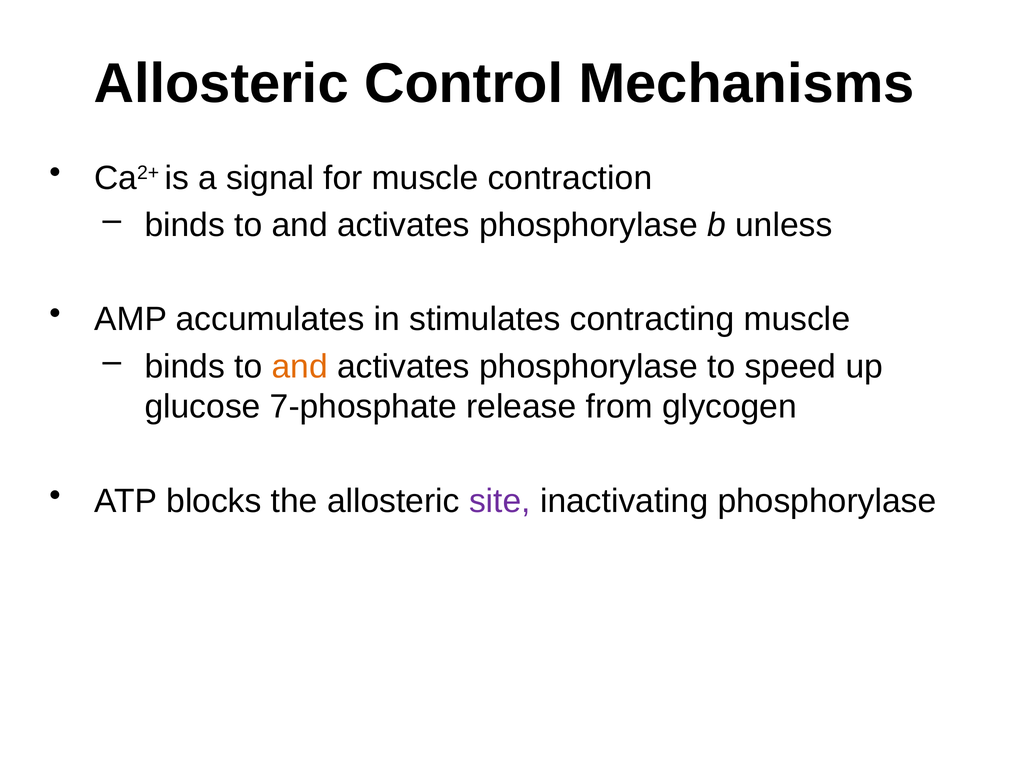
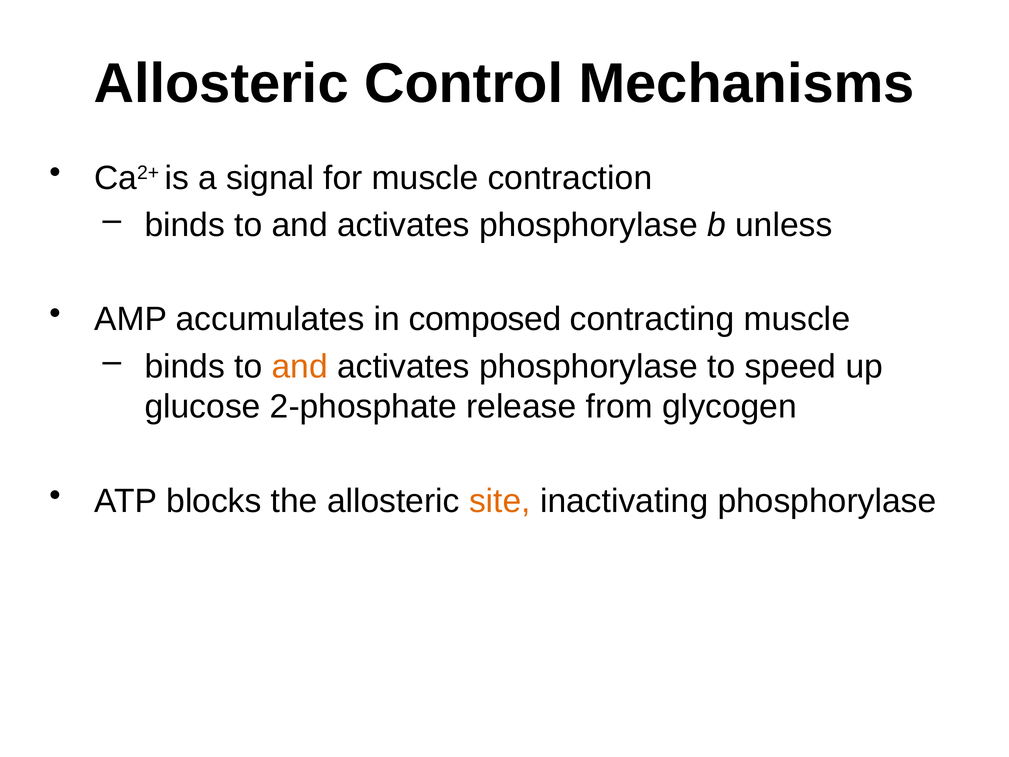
stimulates: stimulates -> composed
7-phosphate: 7-phosphate -> 2-phosphate
site colour: purple -> orange
